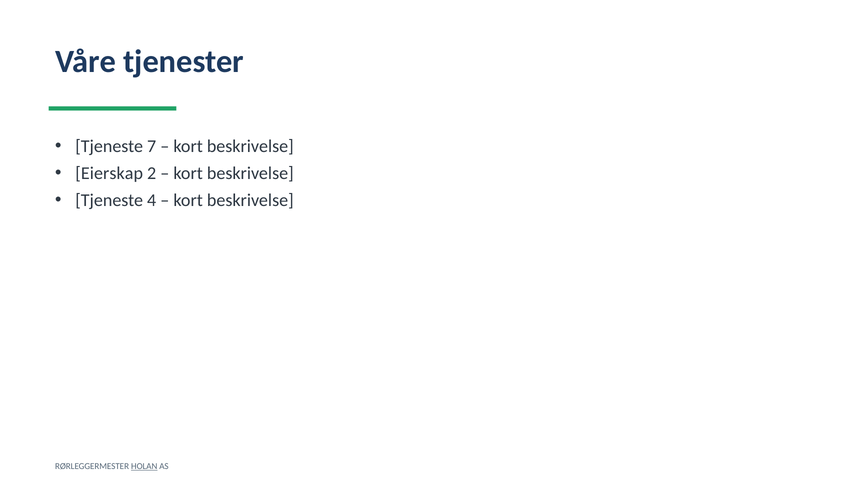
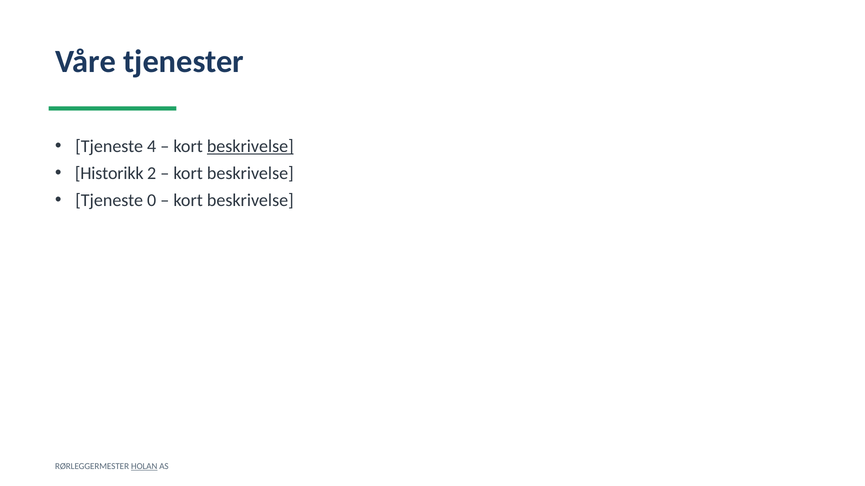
7: 7 -> 4
beskrivelse at (250, 147) underline: none -> present
Eierskap: Eierskap -> Historikk
4: 4 -> 0
